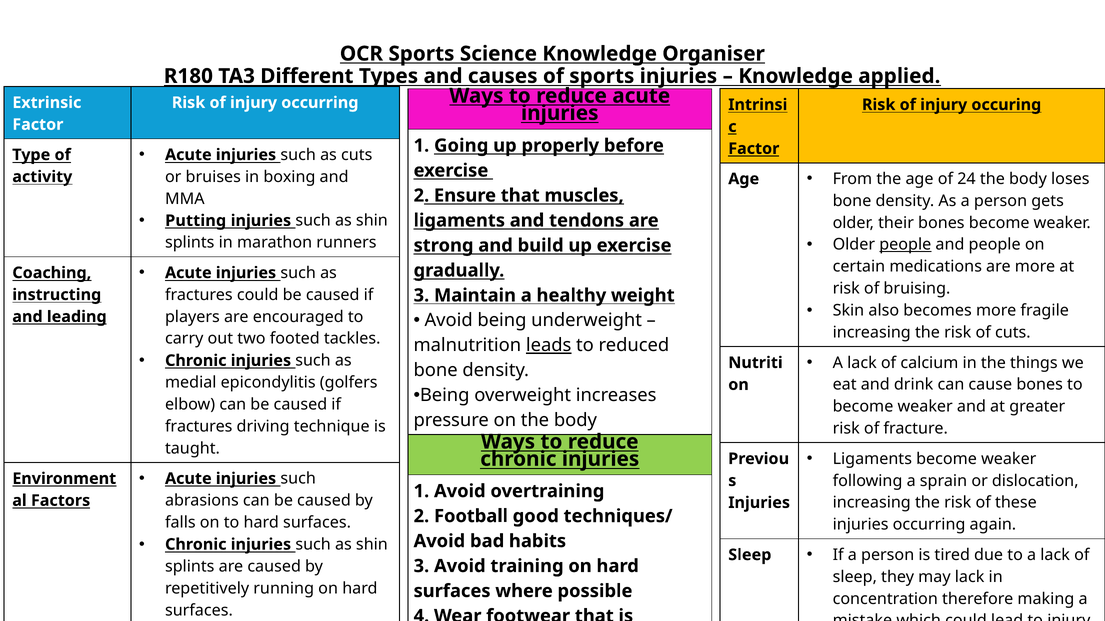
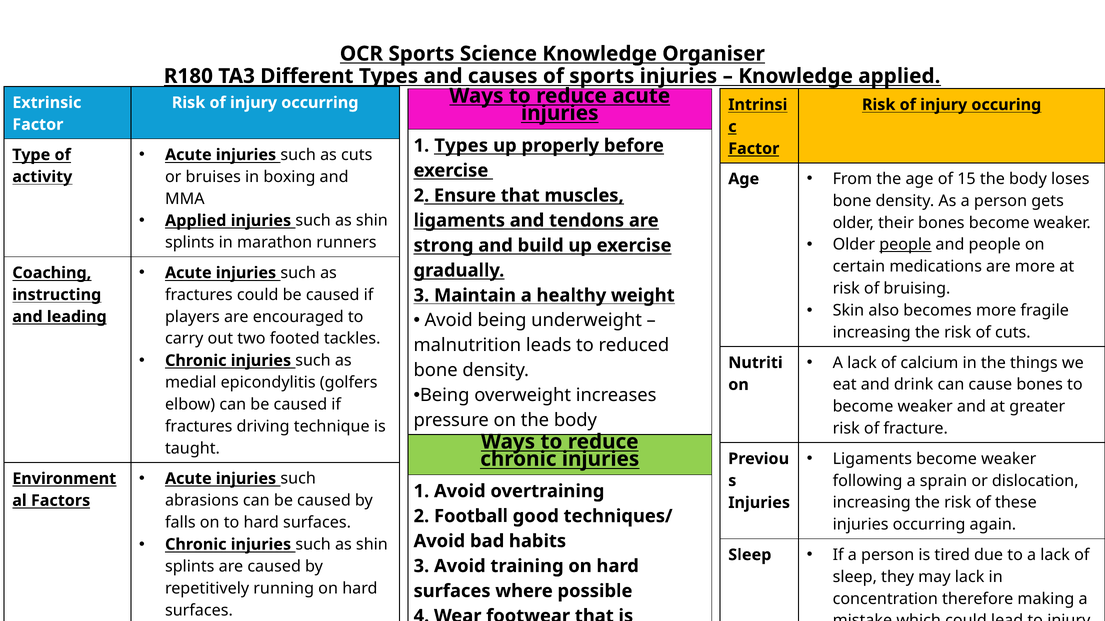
1 Going: Going -> Types
24: 24 -> 15
Putting at (196, 221): Putting -> Applied
leads underline: present -> none
